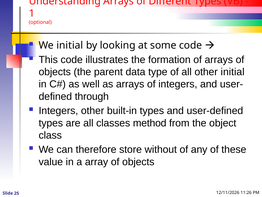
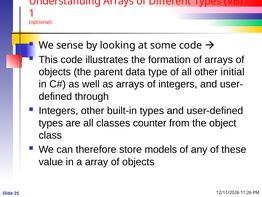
We initial: initial -> sense
method: method -> counter
without: without -> models
